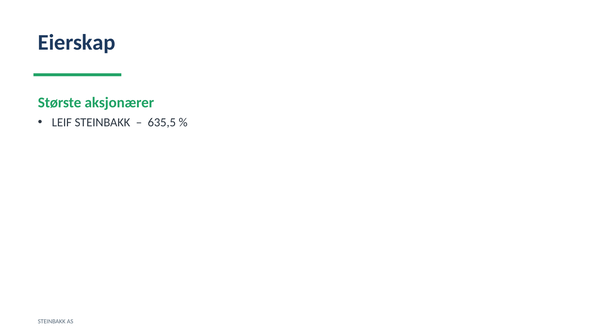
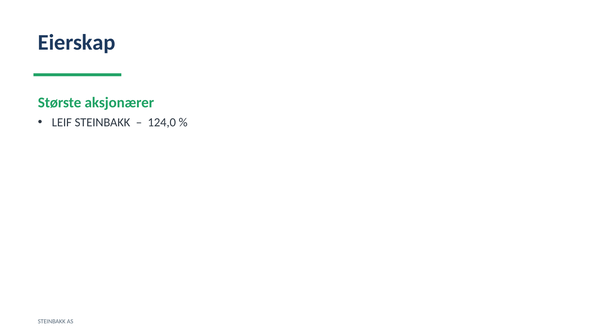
635,5: 635,5 -> 124,0
